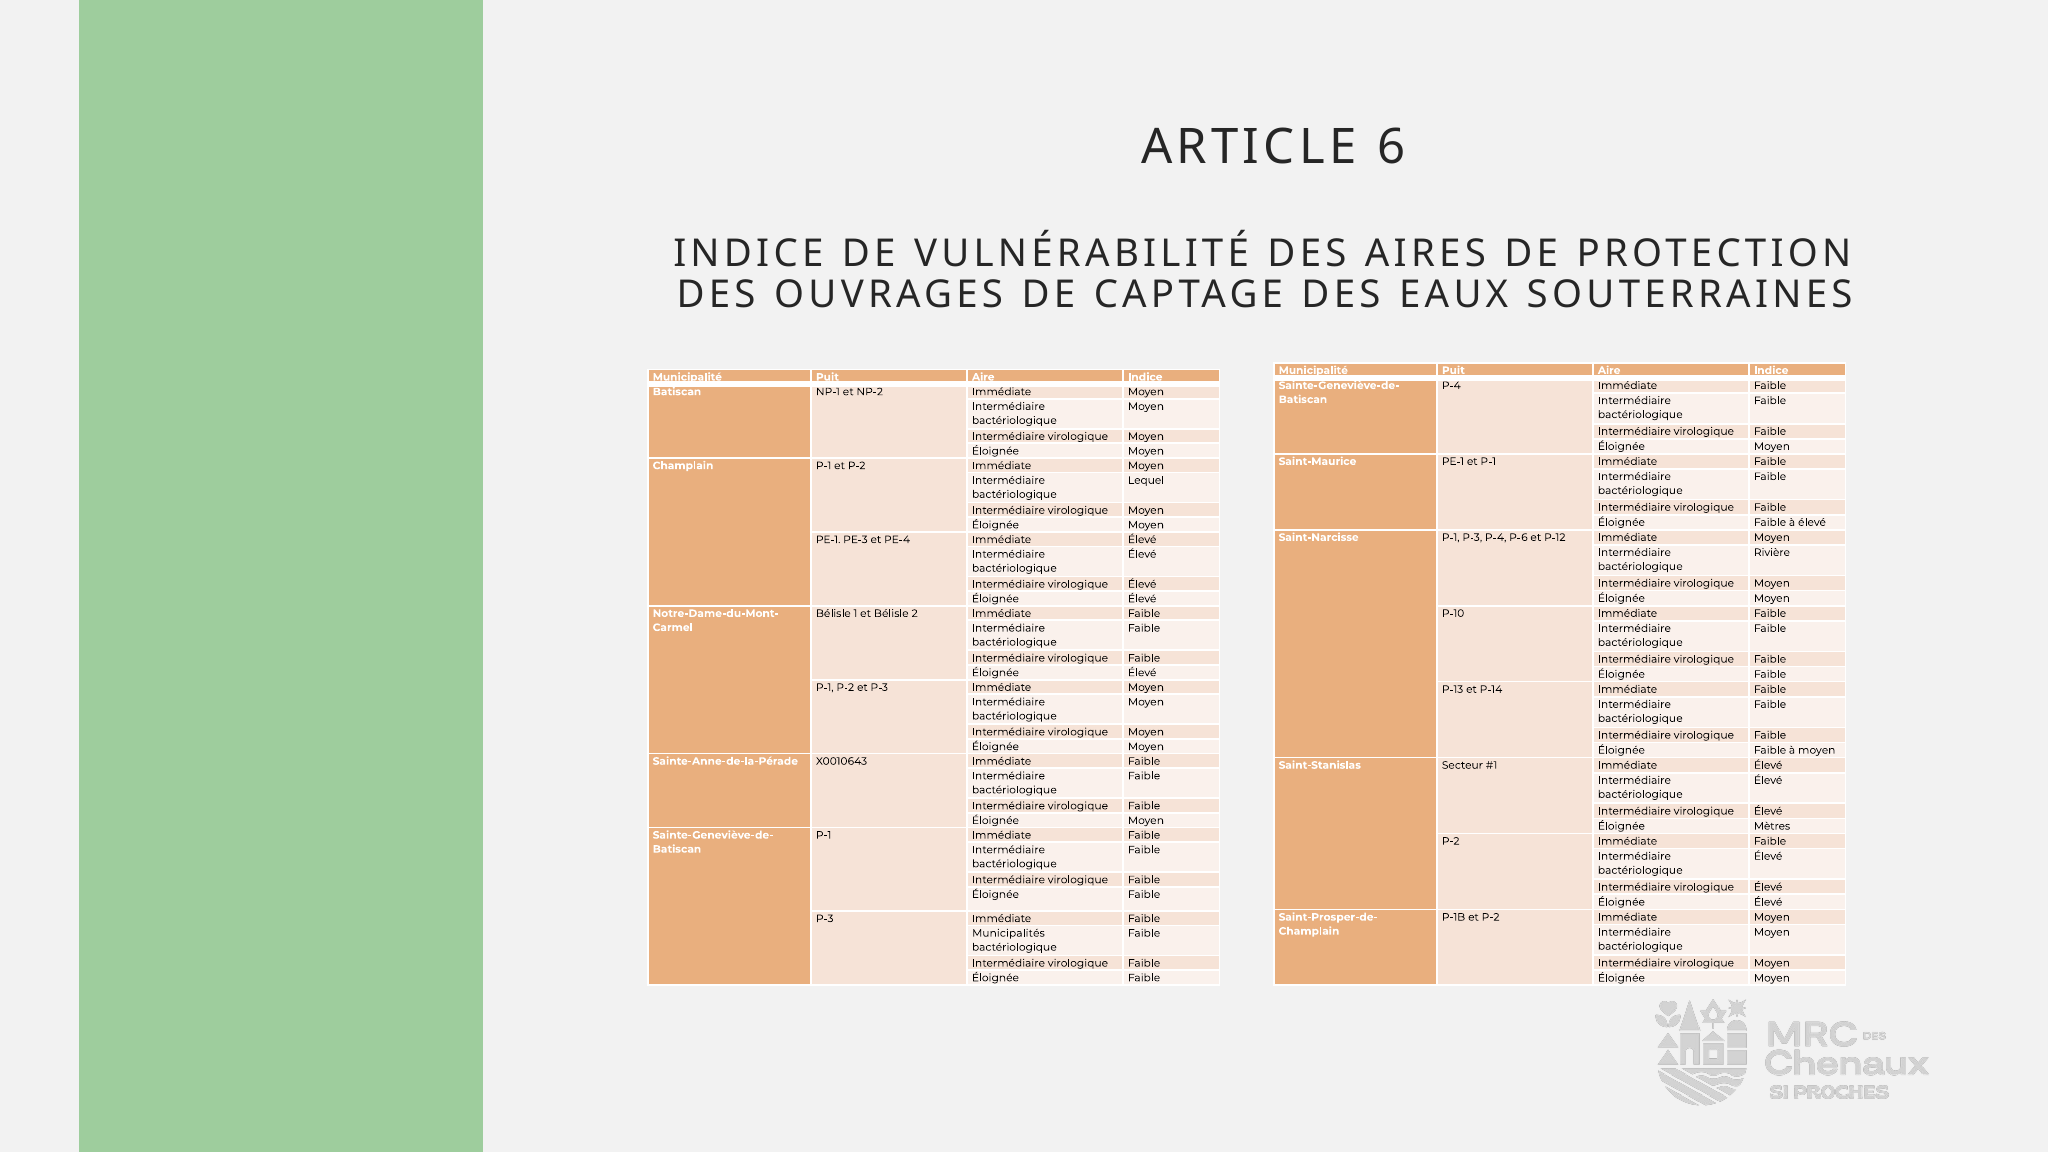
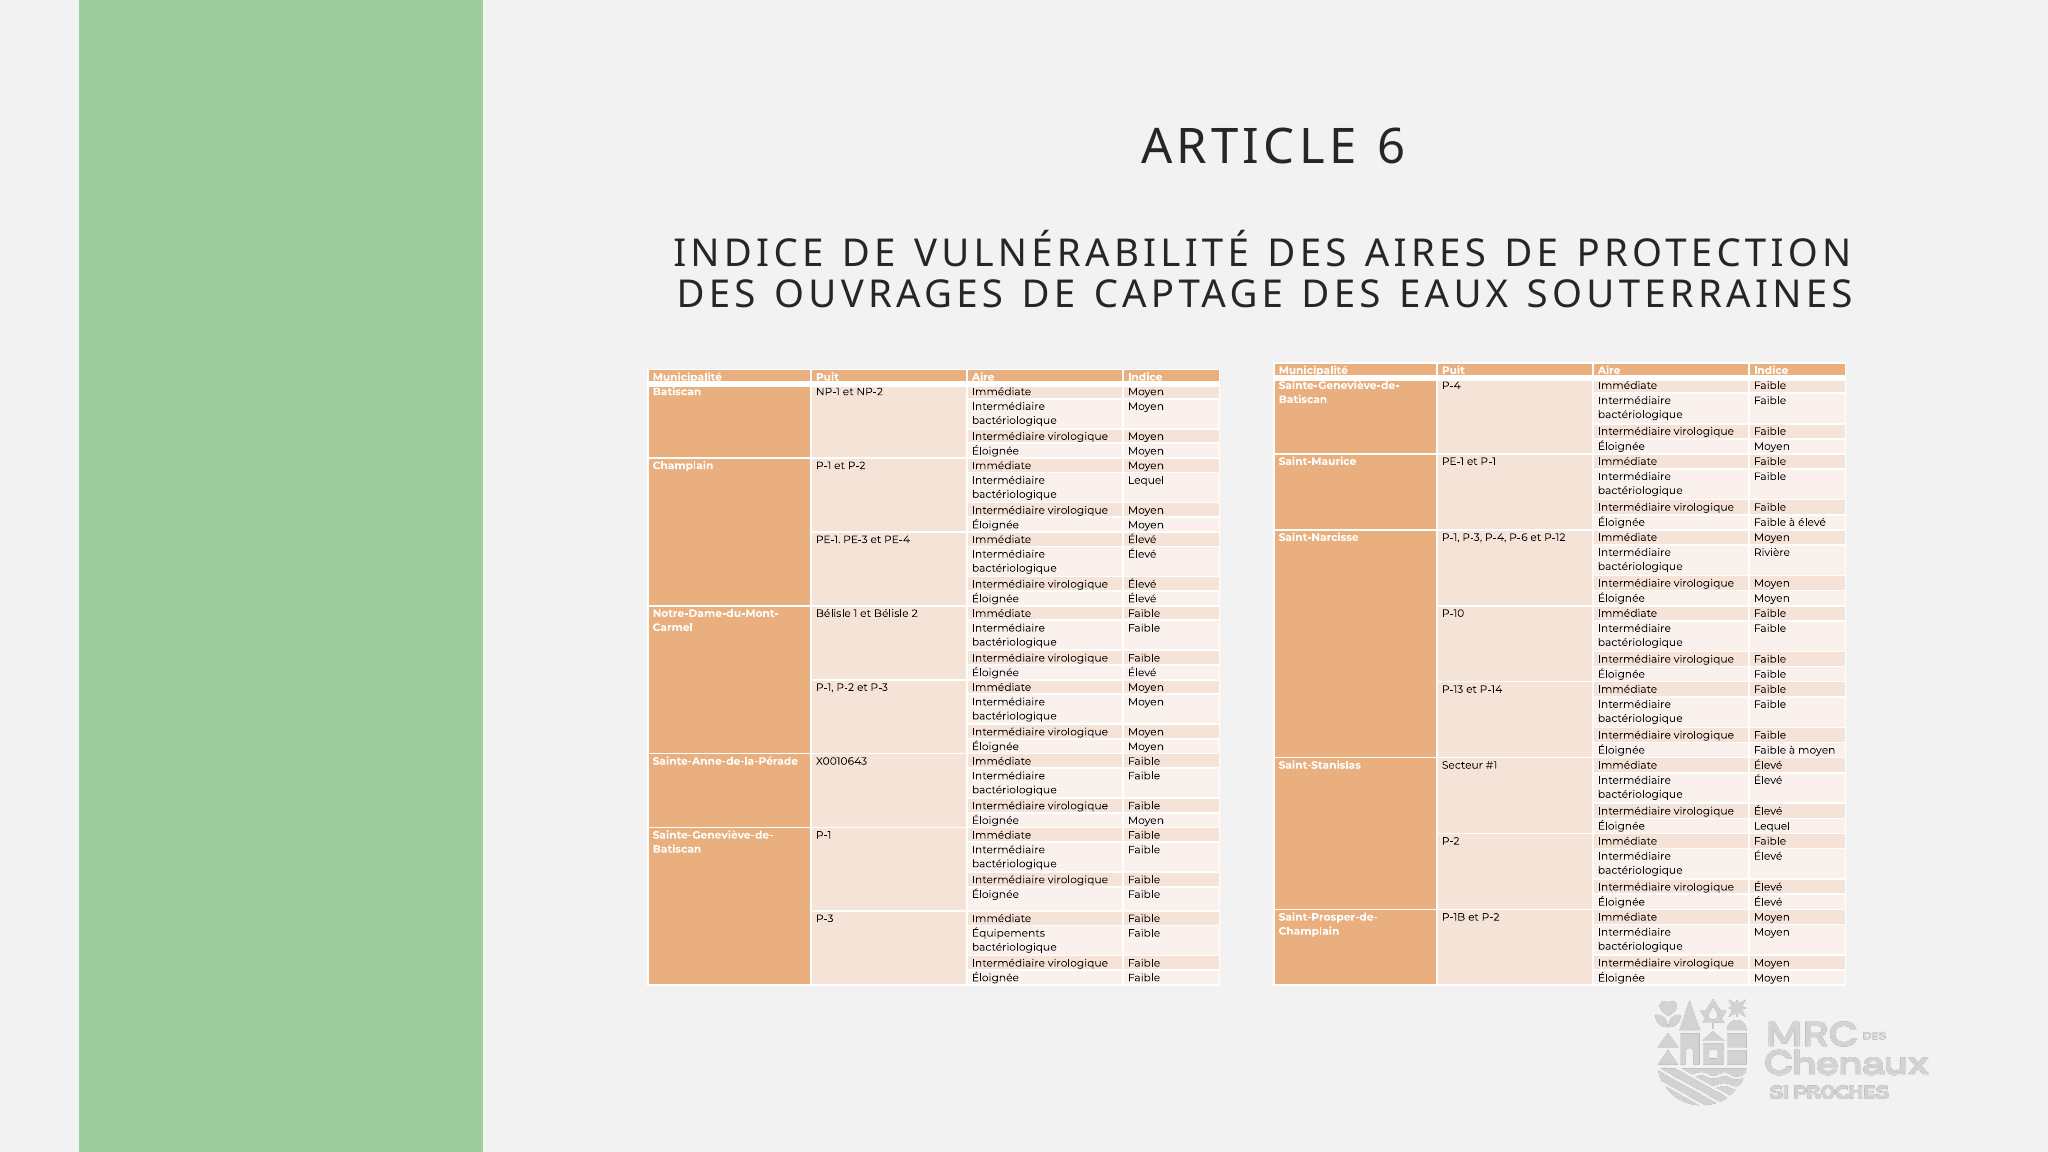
Éloignée Mètres: Mètres -> Lequel
Municipalités: Municipalités -> Équipements
